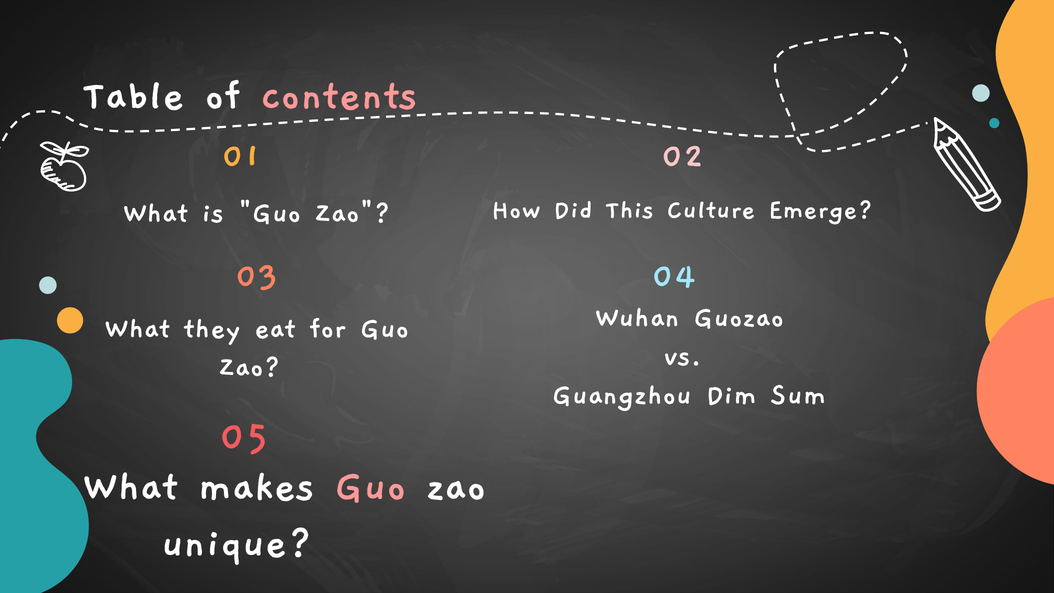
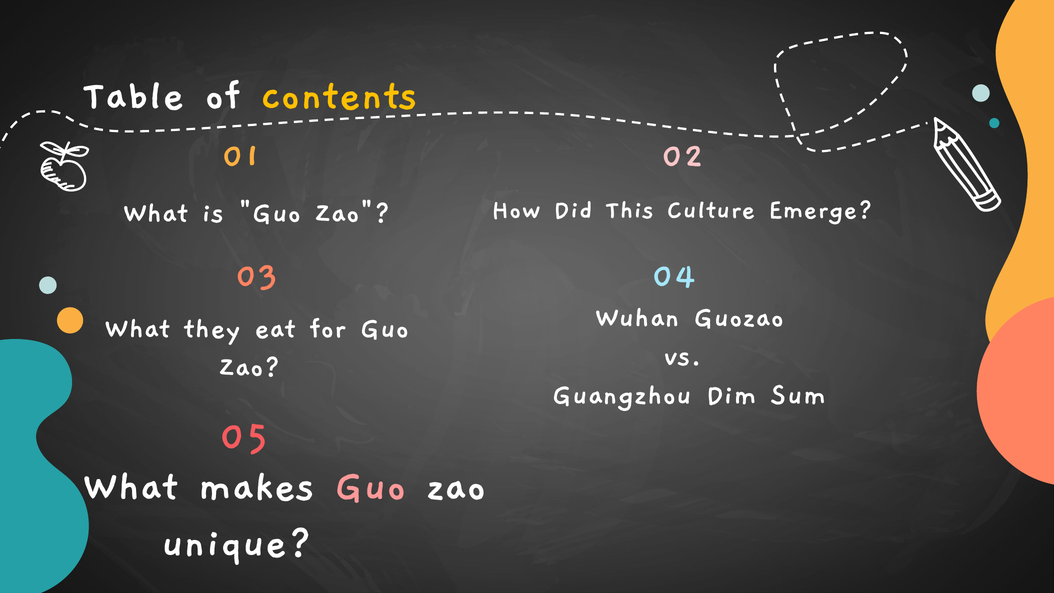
contents colour: pink -> yellow
